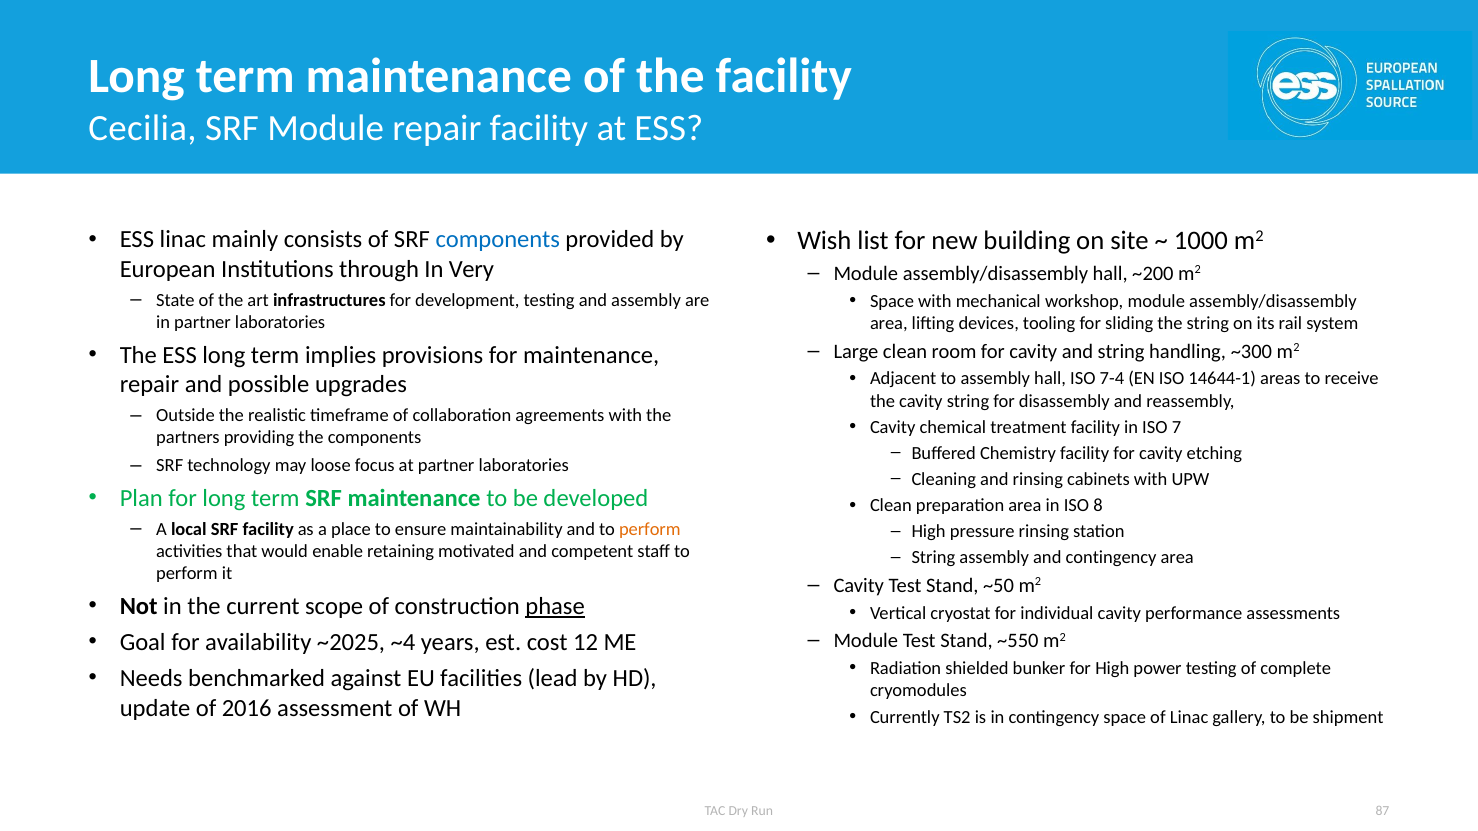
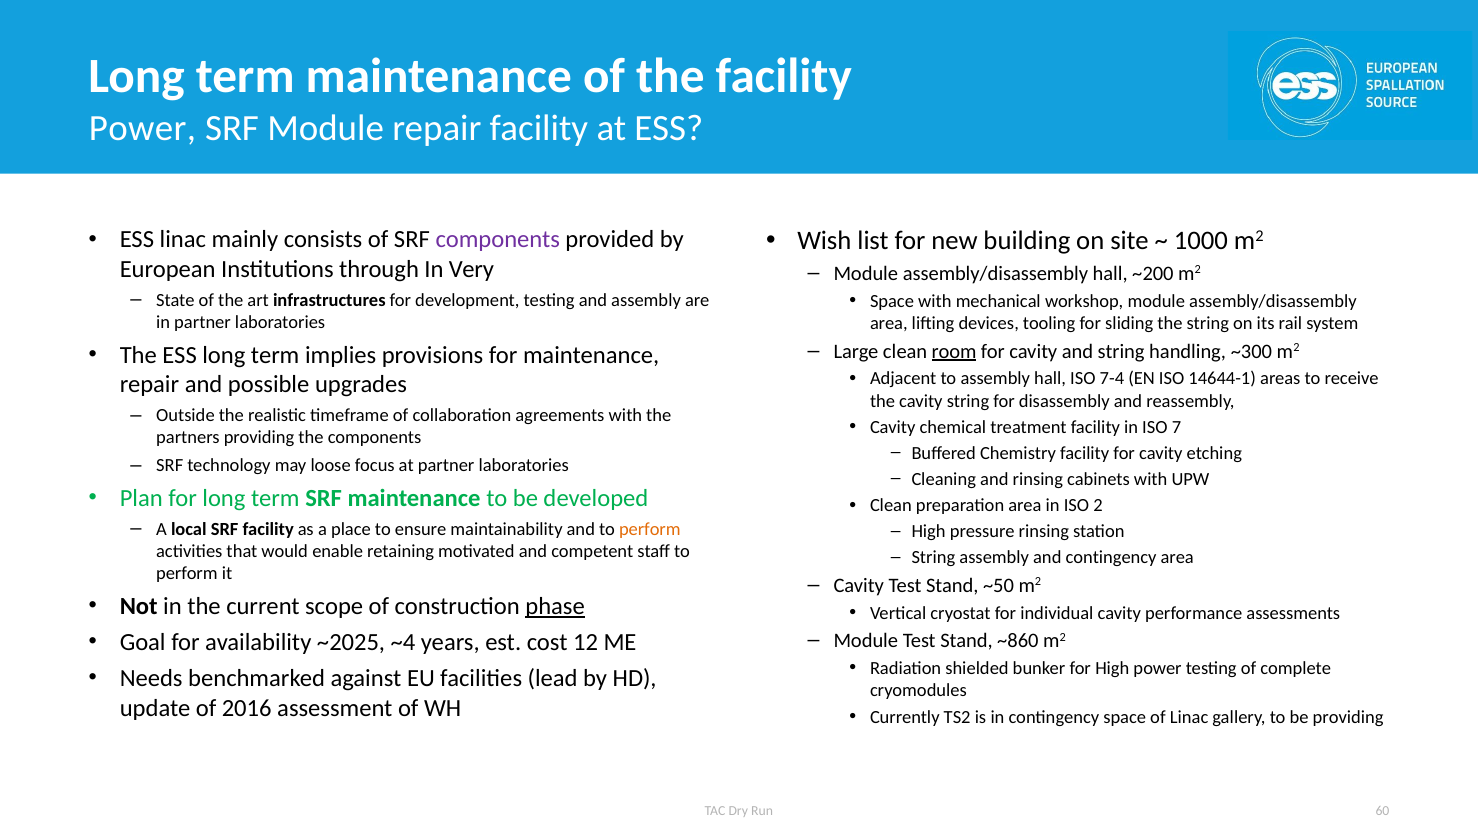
Cecilia at (142, 129): Cecilia -> Power
components at (498, 240) colour: blue -> purple
room underline: none -> present
8: 8 -> 2
~550: ~550 -> ~860
be shipment: shipment -> providing
87: 87 -> 60
